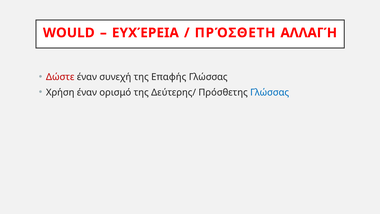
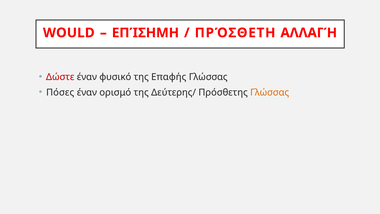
ΕΥΧΈΡΕΙΑ: ΕΥΧΈΡΕΙΑ -> ΕΠΊΣΗΜΗ
συνεχή: συνεχή -> φυσικό
Χρήση: Χρήση -> Πόσες
Γλώσσας at (270, 92) colour: blue -> orange
